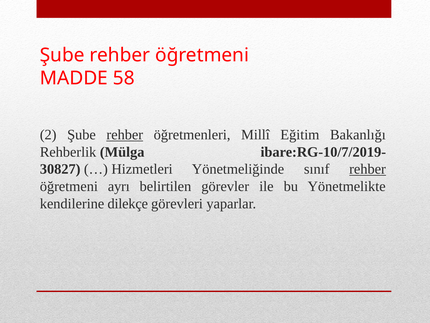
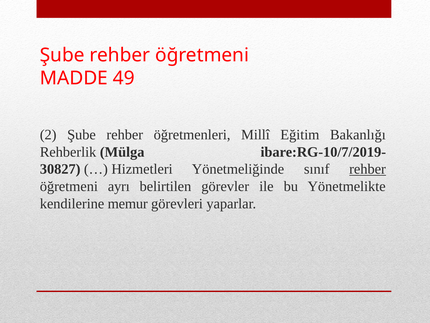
58: 58 -> 49
rehber at (125, 135) underline: present -> none
dilekçe: dilekçe -> memur
